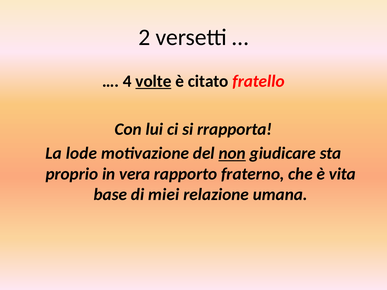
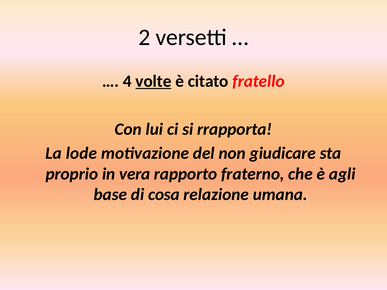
non underline: present -> none
vita: vita -> agli
miei: miei -> cosa
